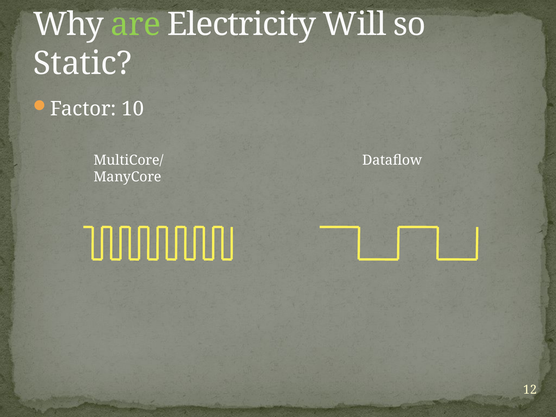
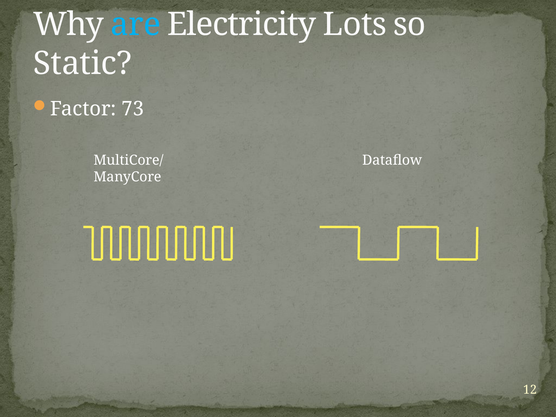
are colour: light green -> light blue
Will: Will -> Lots
10: 10 -> 73
